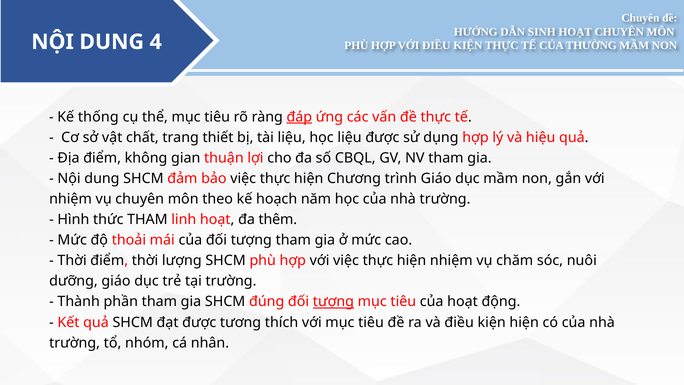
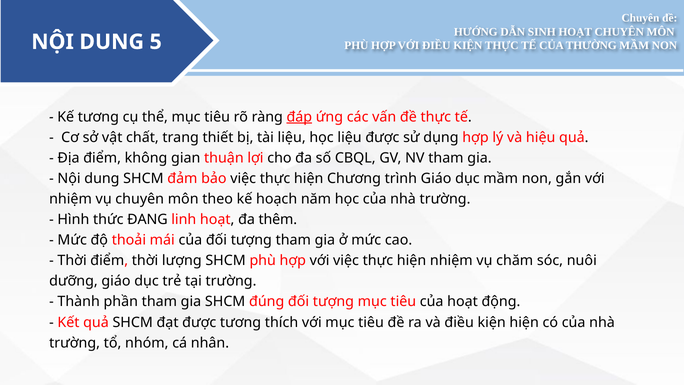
4: 4 -> 5
Kế thống: thống -> tương
thức THAM: THAM -> ĐANG
tượng at (333, 302) underline: present -> none
